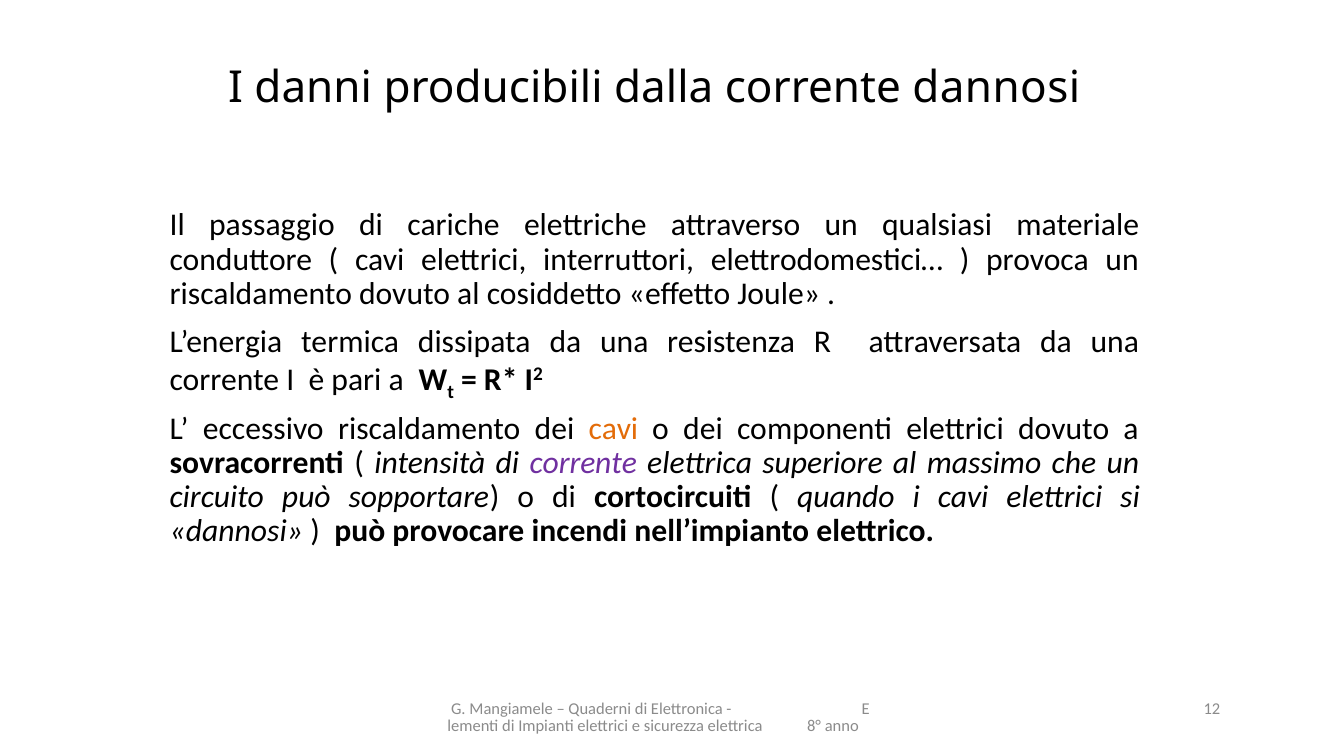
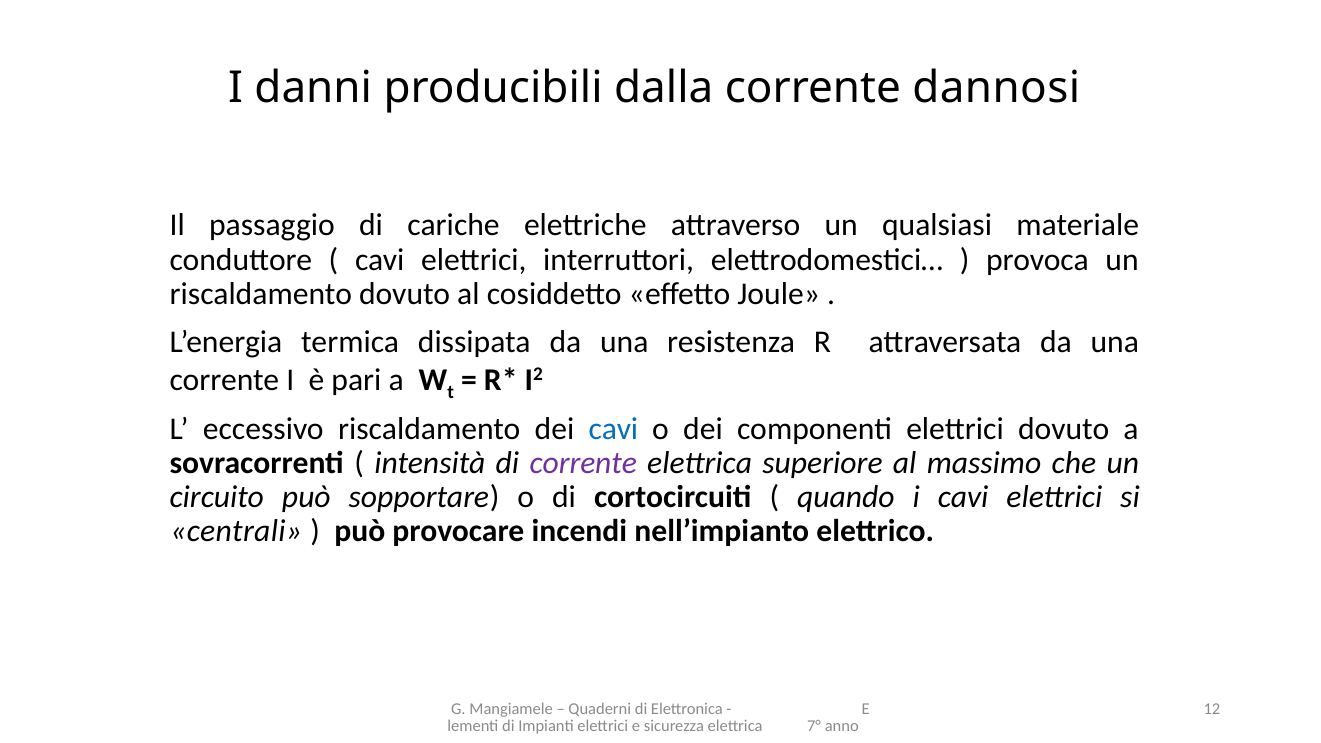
cavi at (613, 429) colour: orange -> blue
dannosi at (236, 532): dannosi -> centrali
8°: 8° -> 7°
